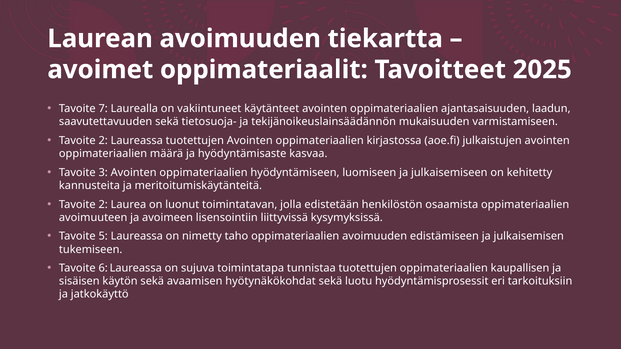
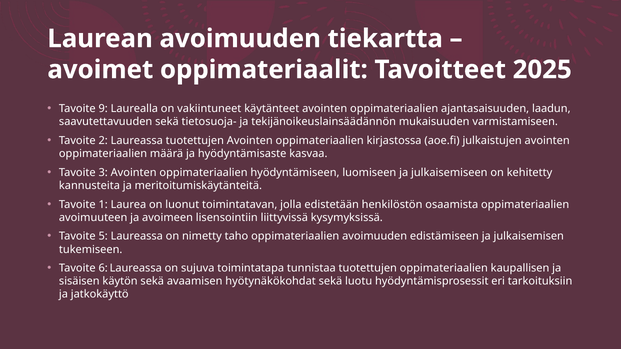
7: 7 -> 9
2 at (103, 205): 2 -> 1
